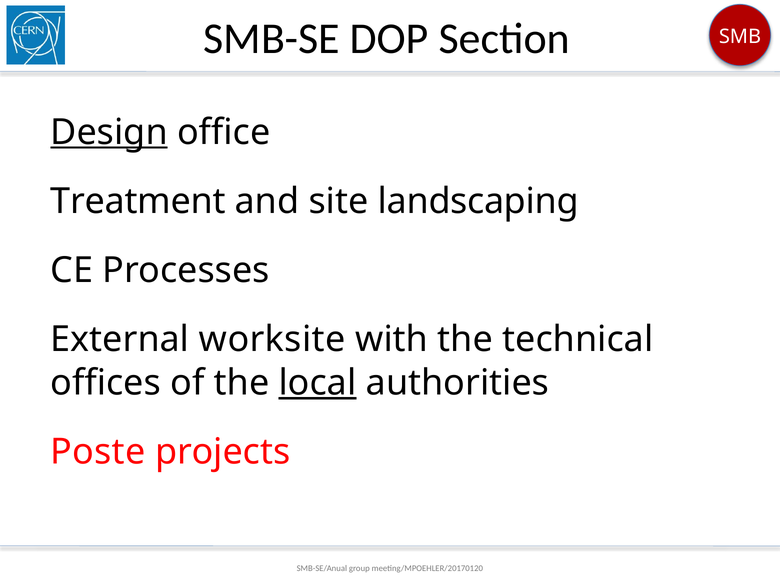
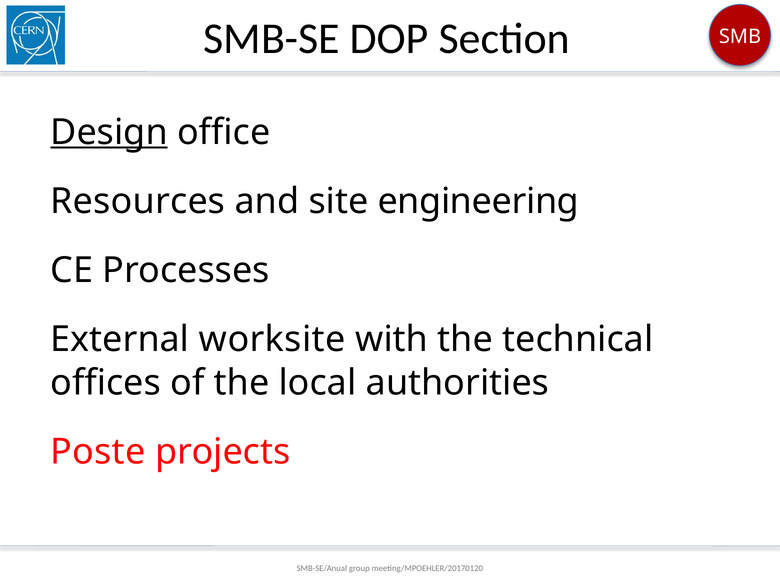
Treatment: Treatment -> Resources
landscaping: landscaping -> engineering
local underline: present -> none
